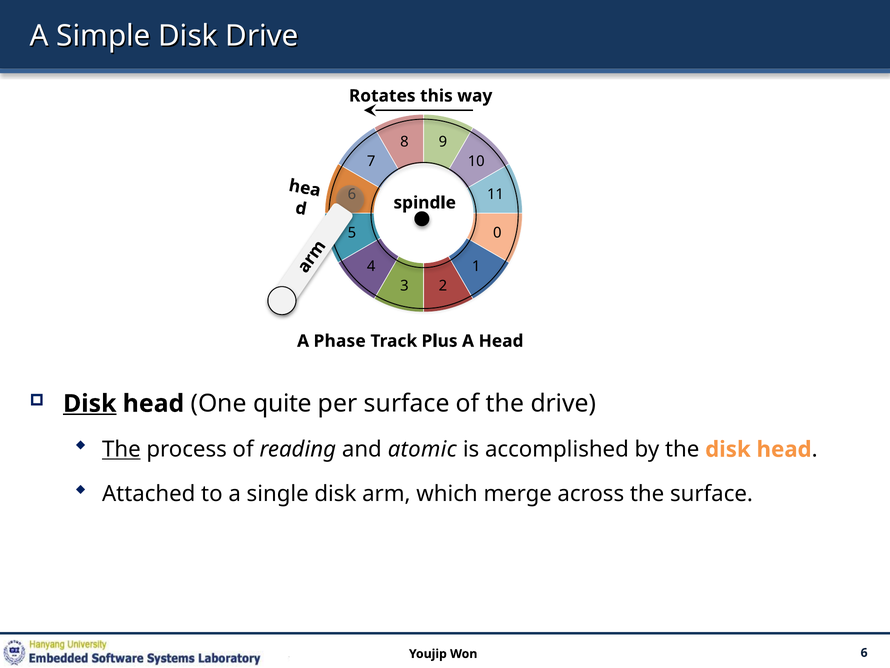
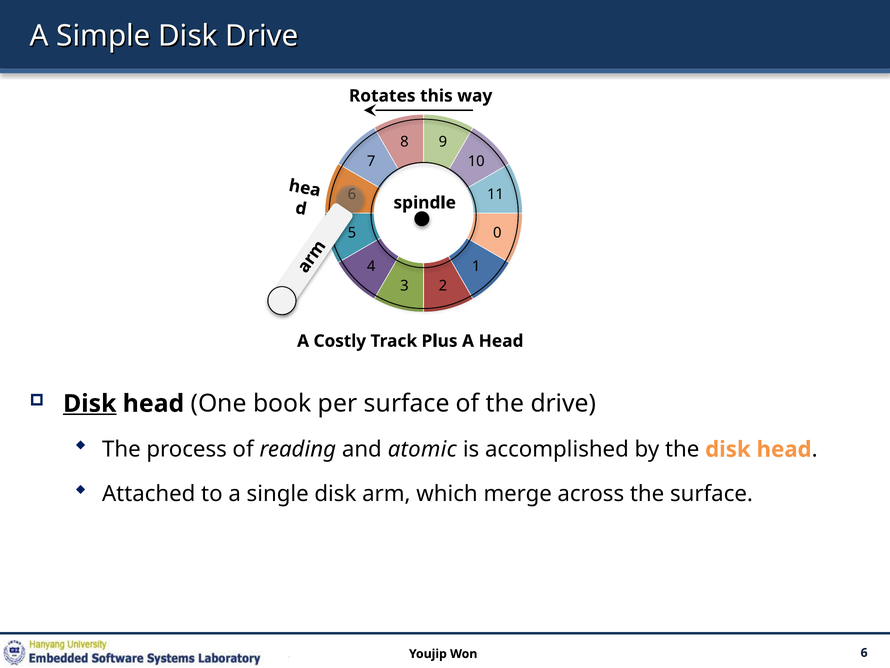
Phase: Phase -> Costly
quite: quite -> book
The at (121, 449) underline: present -> none
